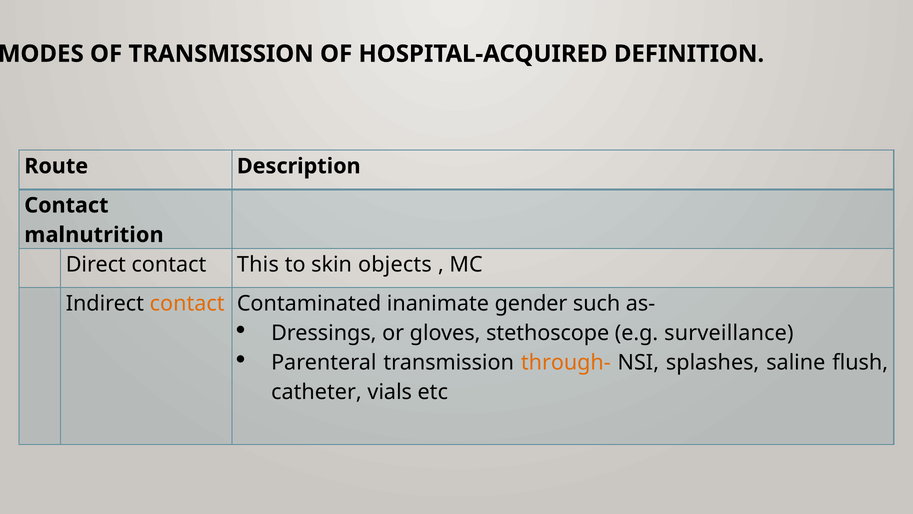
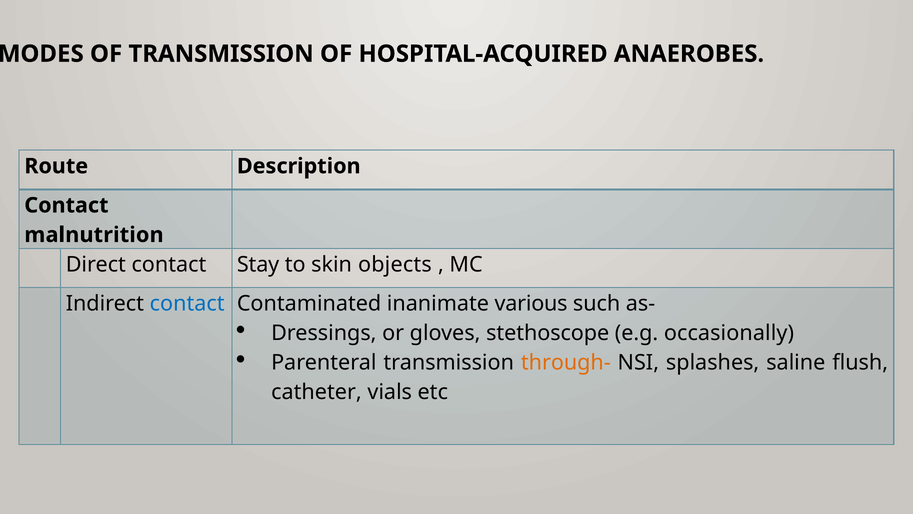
DEFINITION: DEFINITION -> ANAEROBES
This: This -> Stay
contact at (187, 303) colour: orange -> blue
gender: gender -> various
surveillance: surveillance -> occasionally
